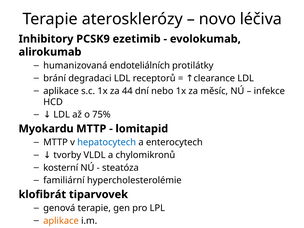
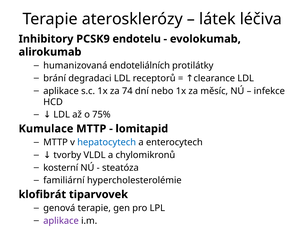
novo: novo -> látek
ezetimib: ezetimib -> endotelu
44: 44 -> 74
Myokardu: Myokardu -> Kumulace
aplikace at (61, 221) colour: orange -> purple
